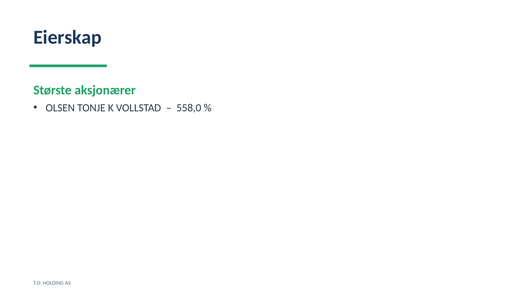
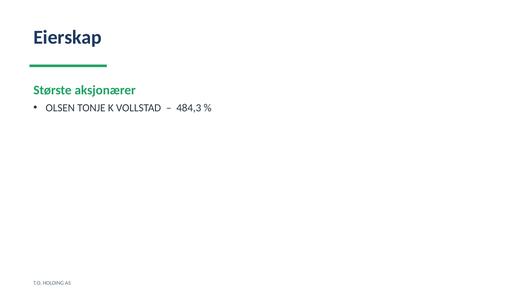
558,0: 558,0 -> 484,3
